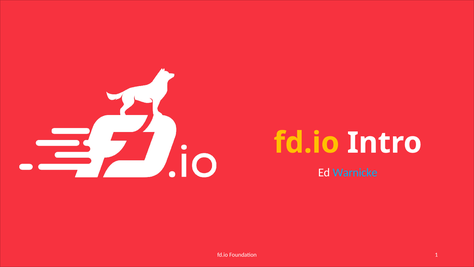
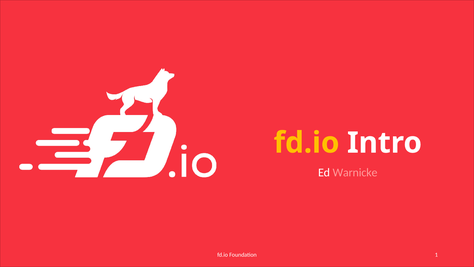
Warnicke colour: light blue -> pink
